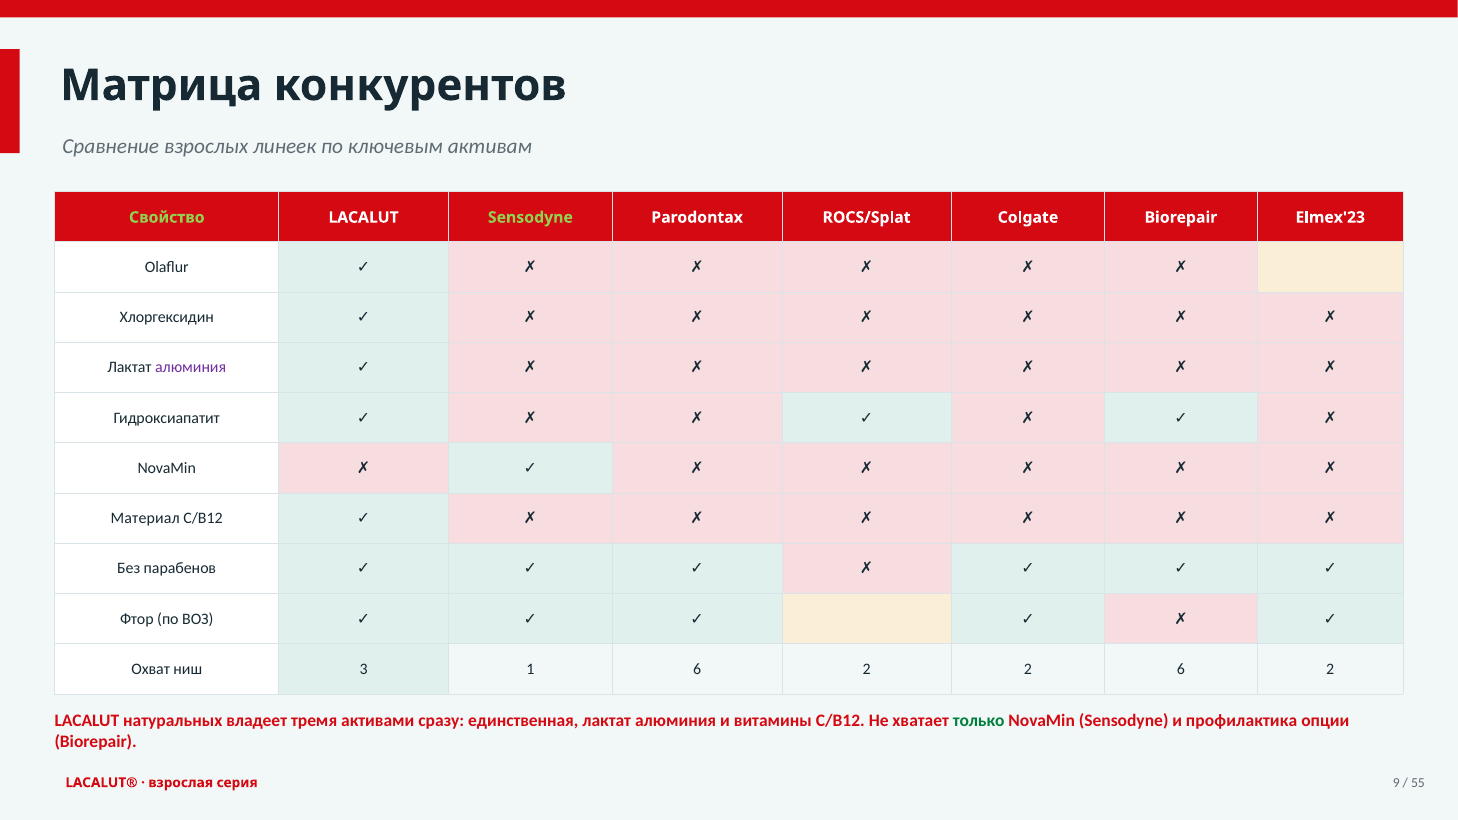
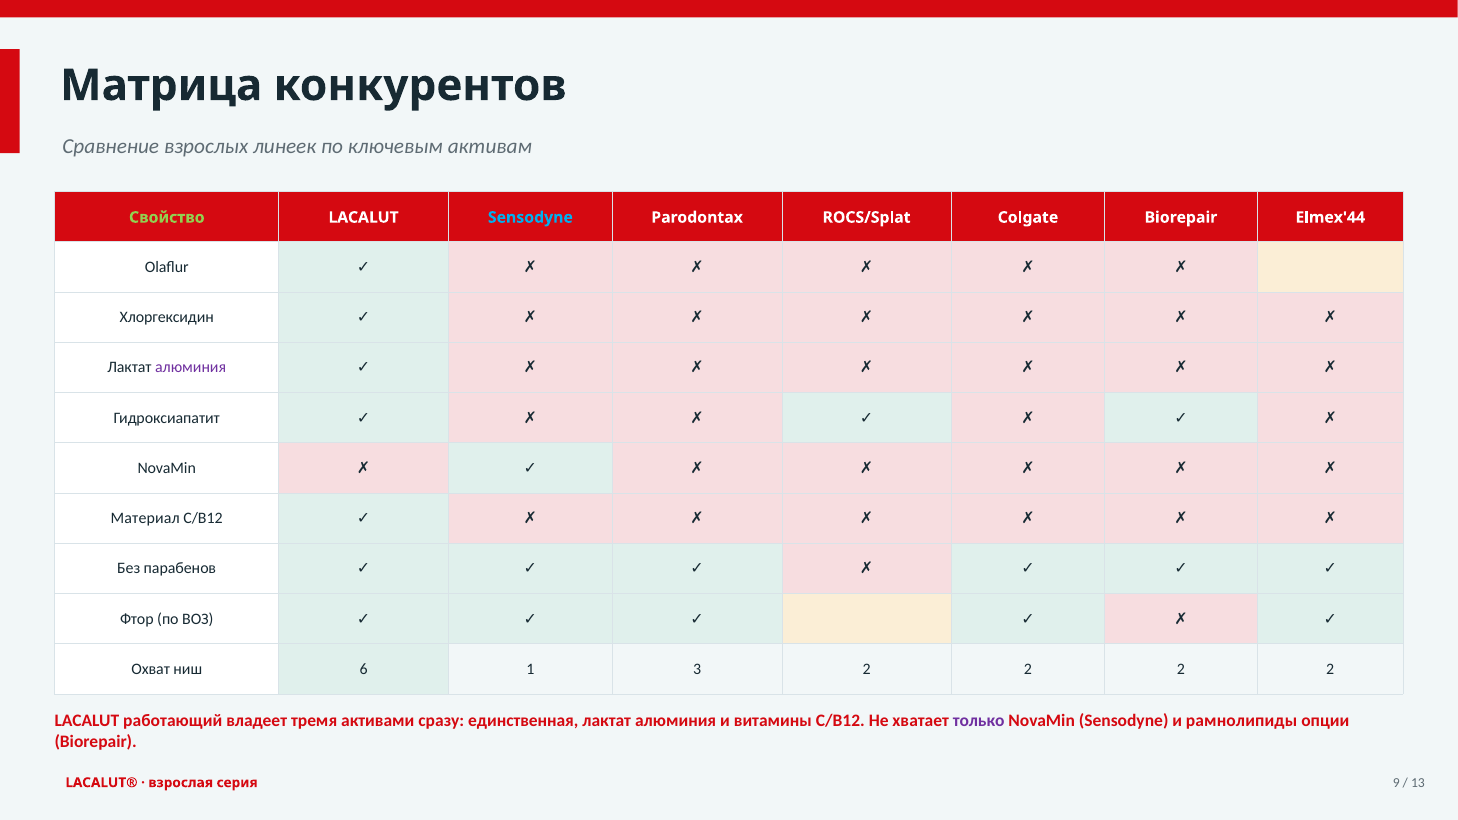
Sensodyne at (530, 217) colour: light green -> light blue
Elmex'23: Elmex'23 -> Elmex'44
3: 3 -> 6
1 6: 6 -> 3
6 at (1181, 669): 6 -> 2
натуральных: натуральных -> работающий
только colour: green -> purple
профилактика: профилактика -> рамнолипиды
55: 55 -> 13
